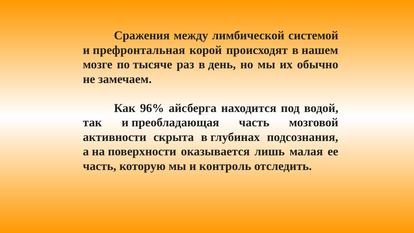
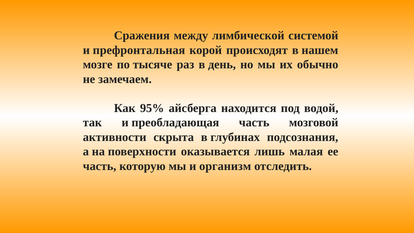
96%: 96% -> 95%
контроль: контроль -> организм
